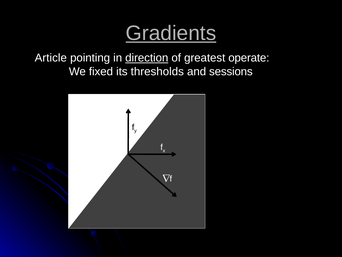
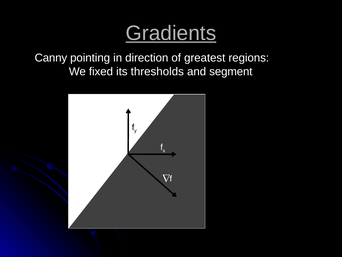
Article: Article -> Canny
direction underline: present -> none
operate: operate -> regions
sessions: sessions -> segment
